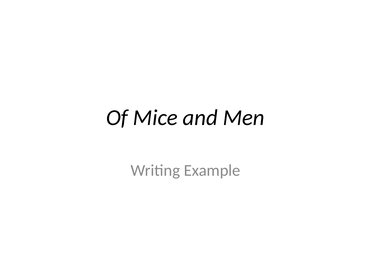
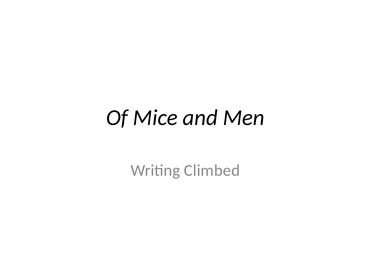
Example: Example -> Climbed
